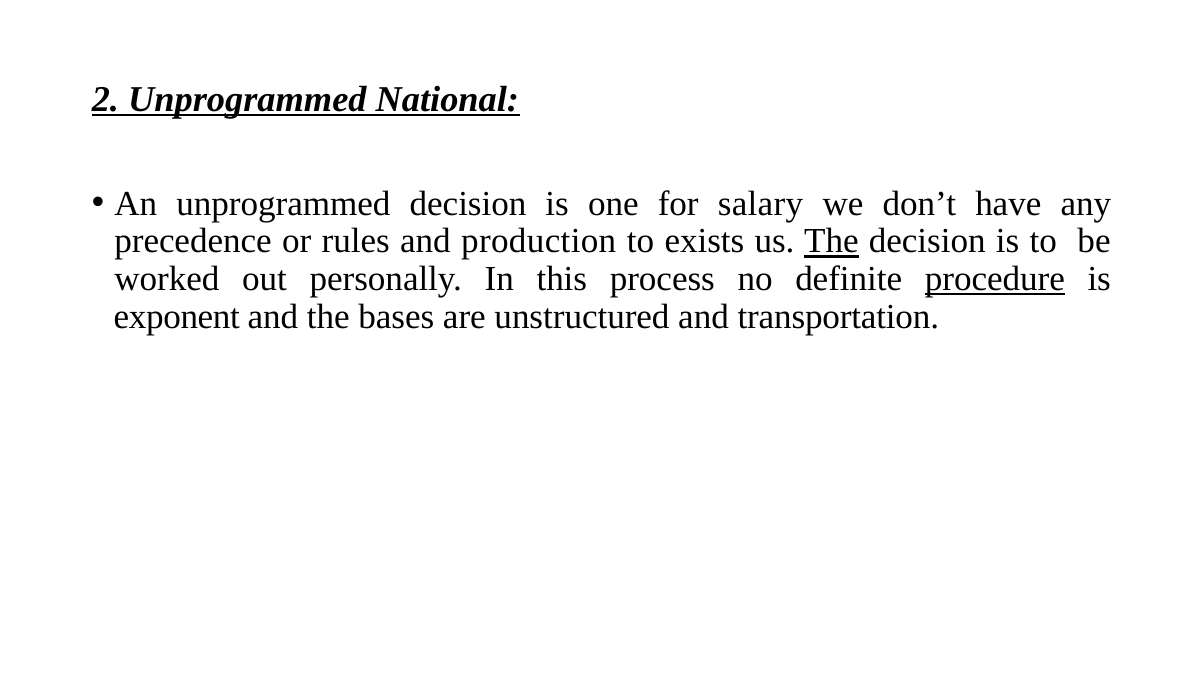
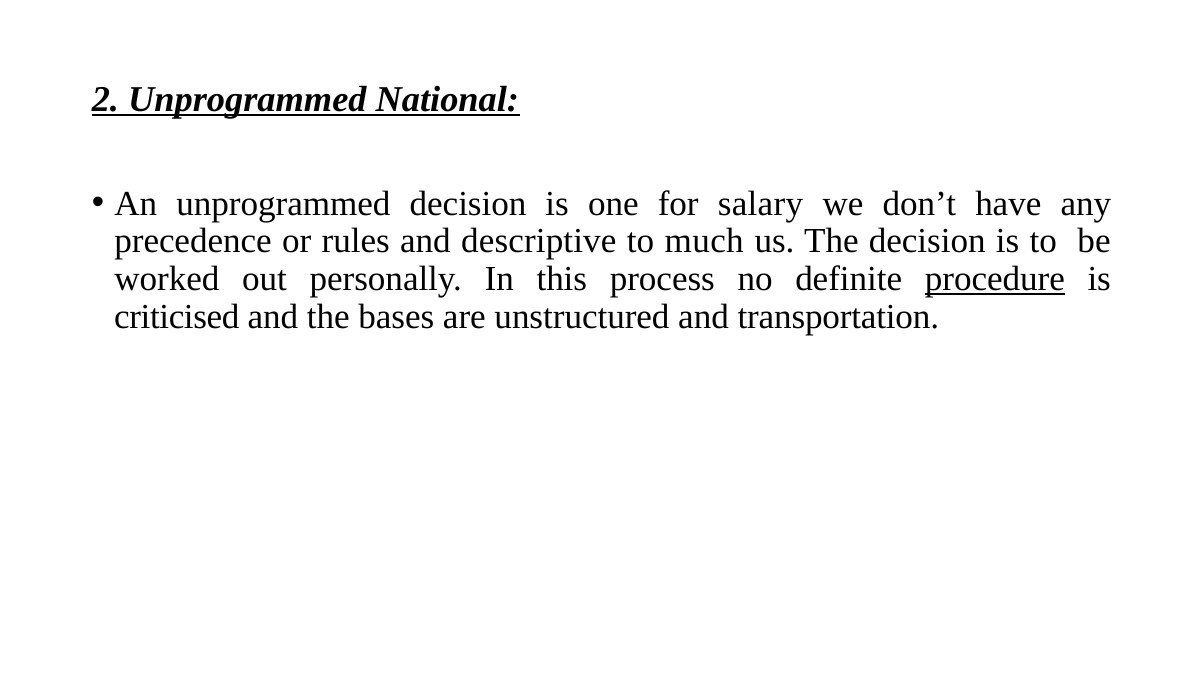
production: production -> descriptive
exists: exists -> much
The at (831, 241) underline: present -> none
exponent: exponent -> criticised
